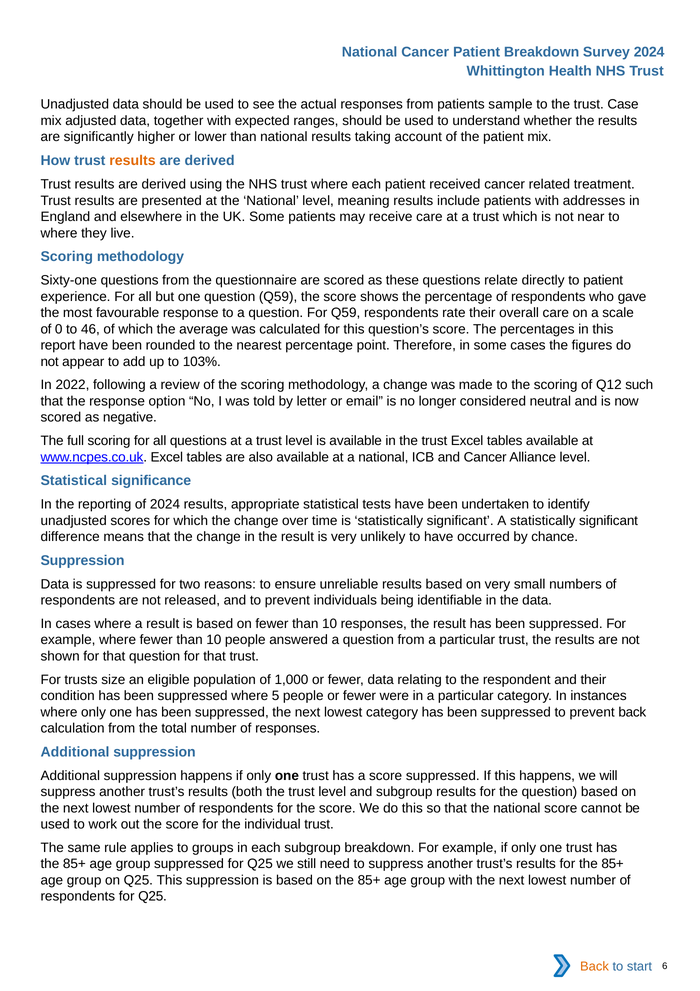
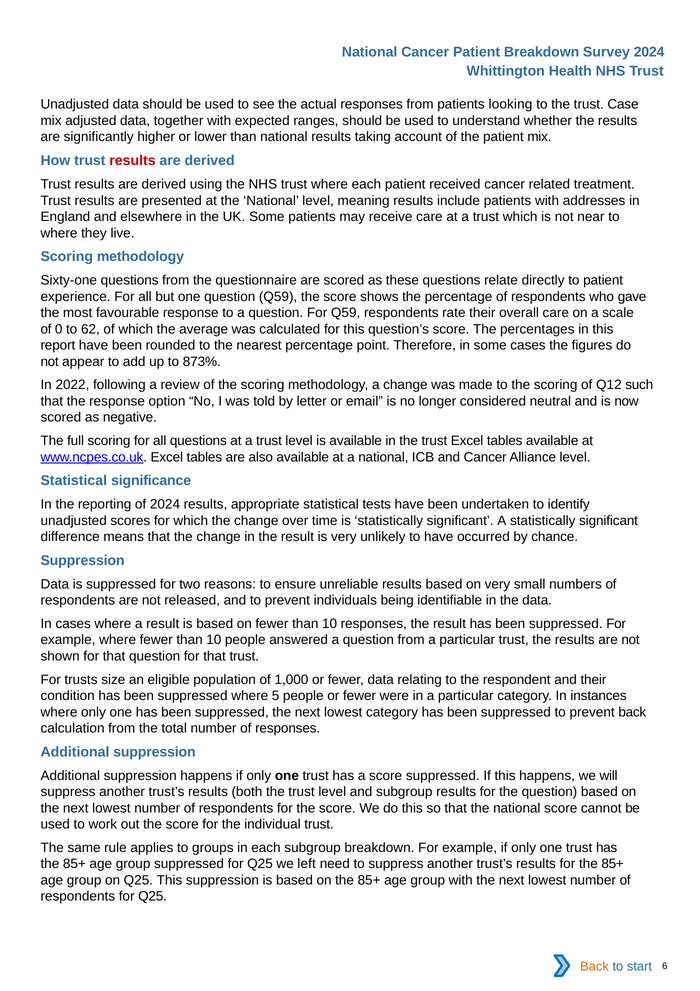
sample: sample -> looking
results at (132, 161) colour: orange -> red
46: 46 -> 62
103%: 103% -> 873%
still: still -> left
